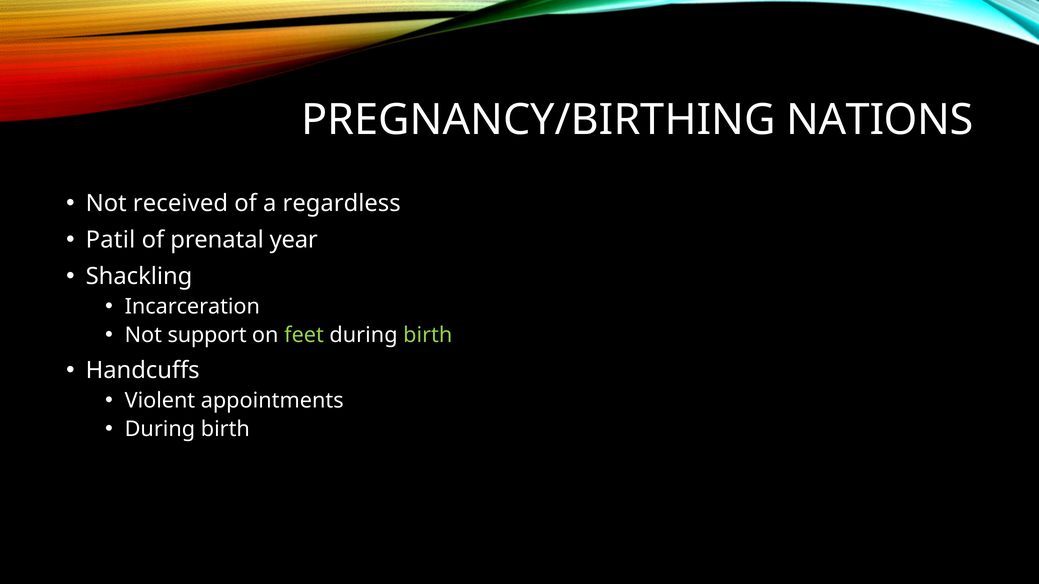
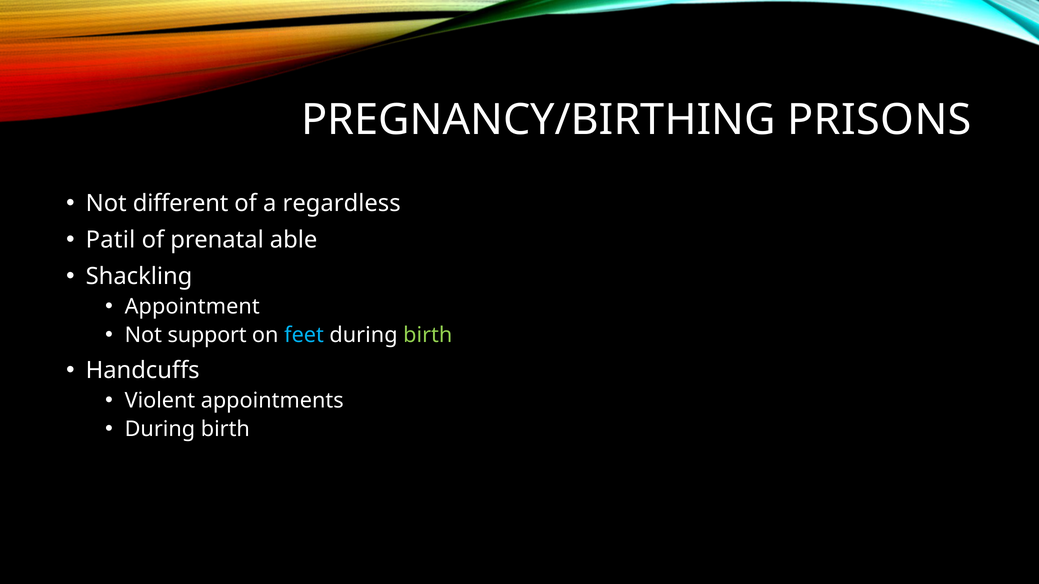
NATIONS: NATIONS -> PRISONS
received: received -> different
year: year -> able
Incarceration: Incarceration -> Appointment
feet colour: light green -> light blue
